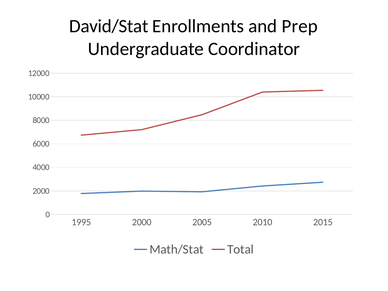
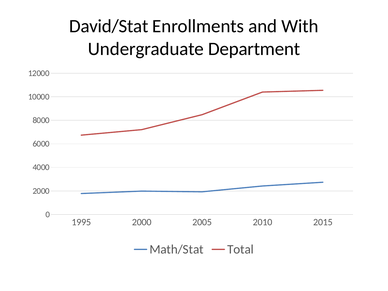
Prep: Prep -> With
Coordinator: Coordinator -> Department
